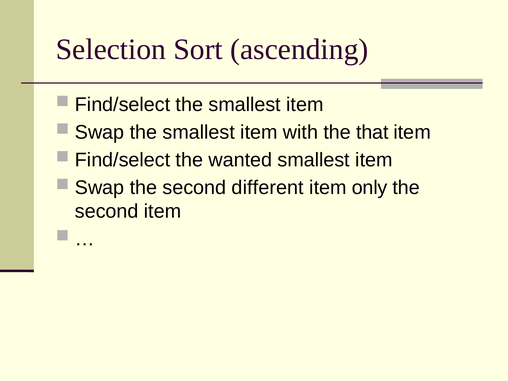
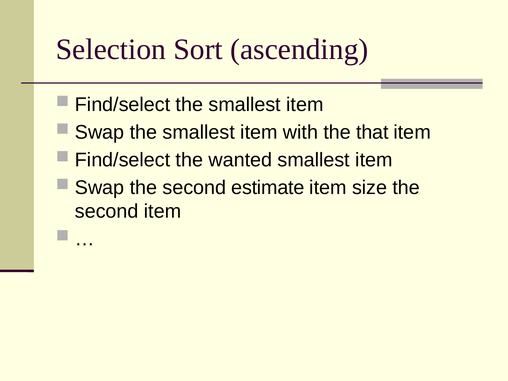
different: different -> estimate
only: only -> size
